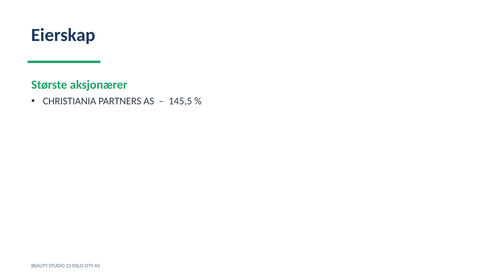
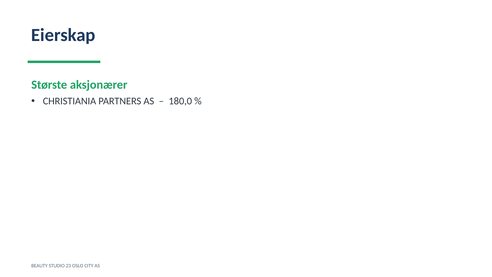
145,5: 145,5 -> 180,0
